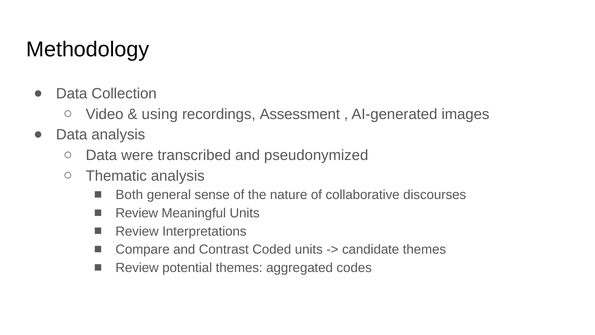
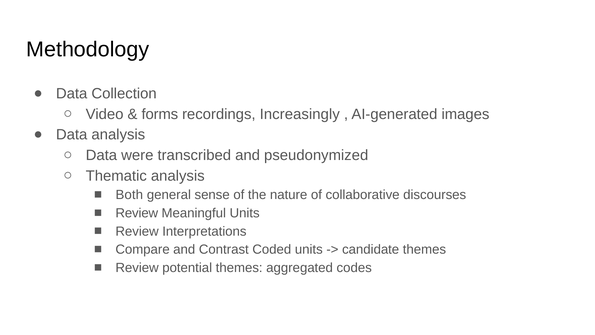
using: using -> forms
Assessment: Assessment -> Increasingly
